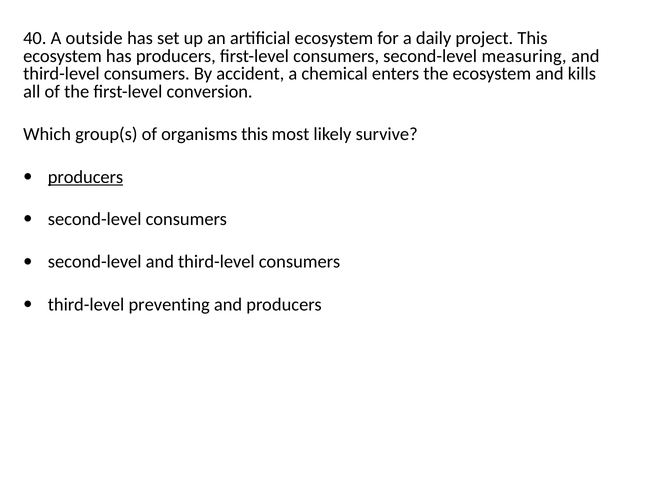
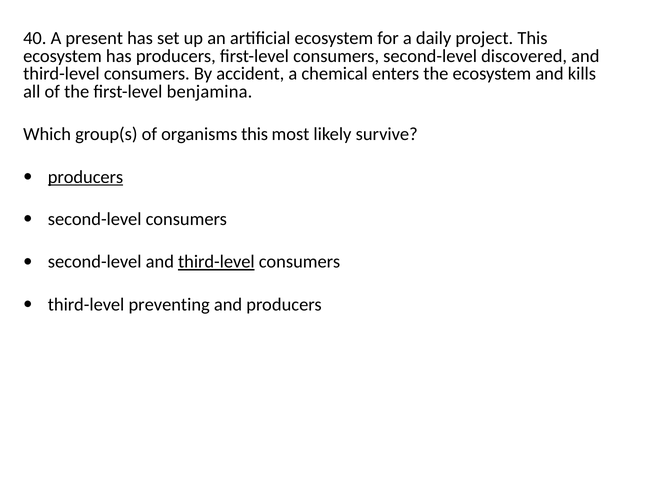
outside: outside -> present
measuring: measuring -> discovered
conversion: conversion -> benjamina
third-level at (216, 262) underline: none -> present
